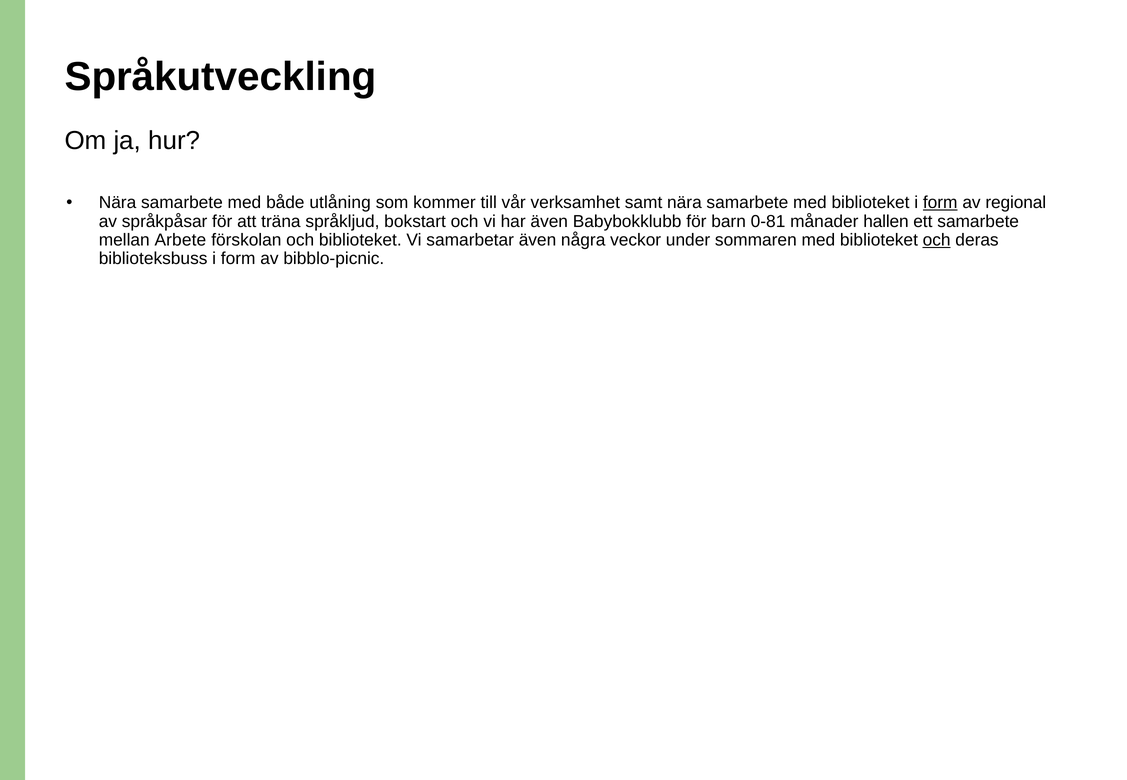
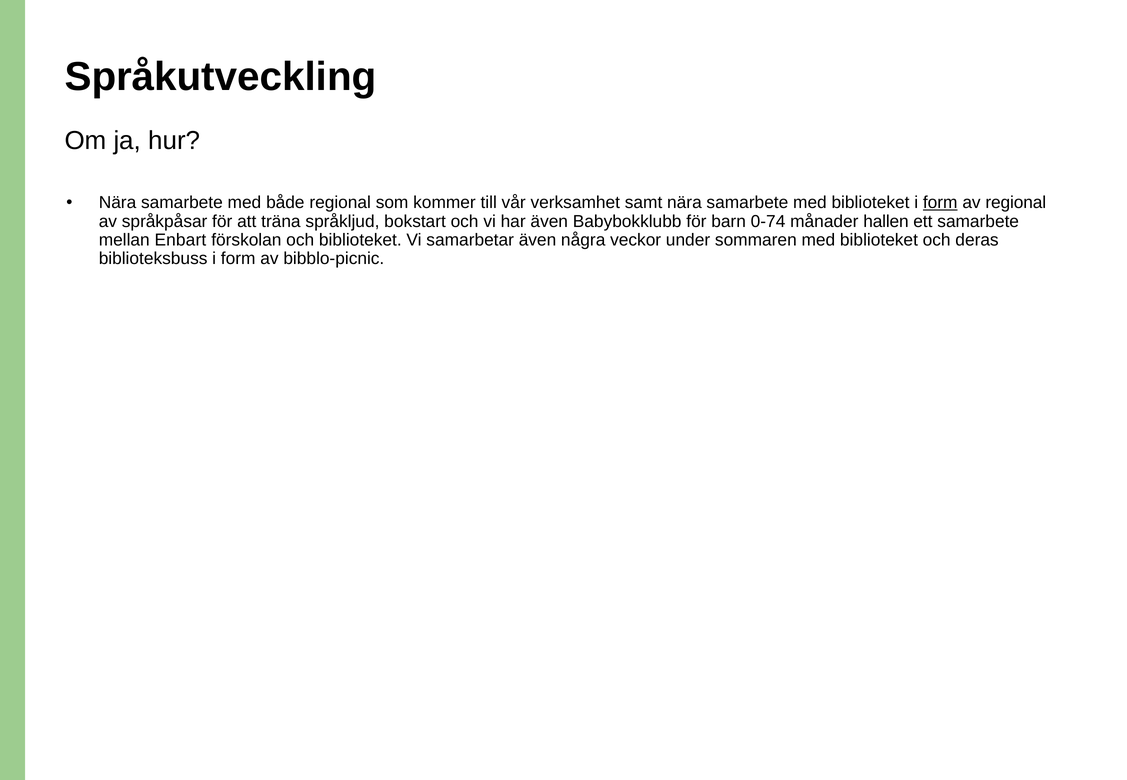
både utlåning: utlåning -> regional
0-81: 0-81 -> 0-74
Arbete: Arbete -> Enbart
och at (937, 240) underline: present -> none
